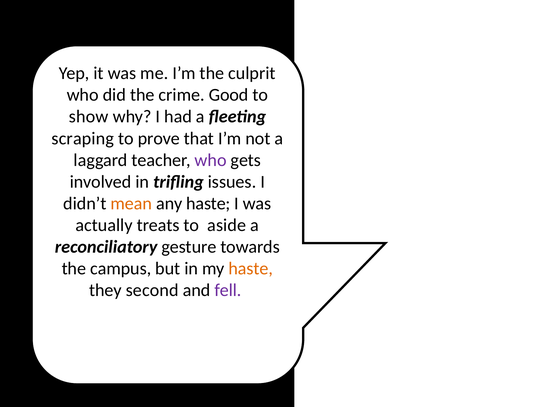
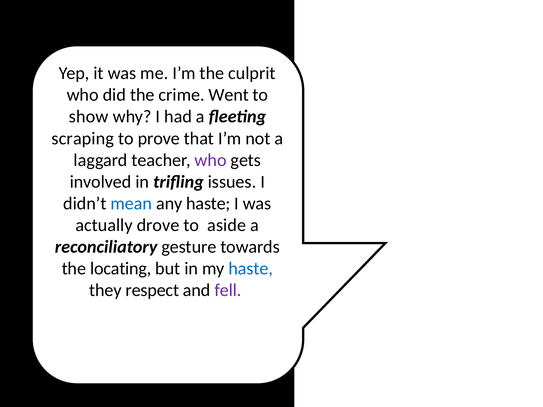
Good: Good -> Went
mean colour: orange -> blue
treats: treats -> drove
campus: campus -> locating
haste at (251, 269) colour: orange -> blue
second: second -> respect
